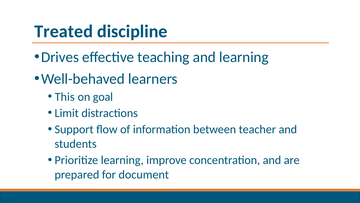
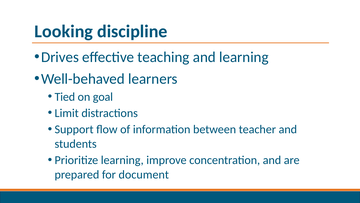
Treated: Treated -> Looking
This: This -> Tied
